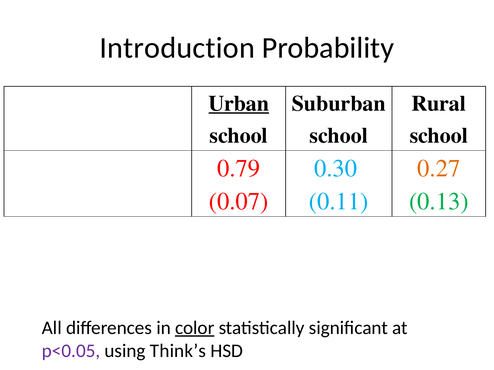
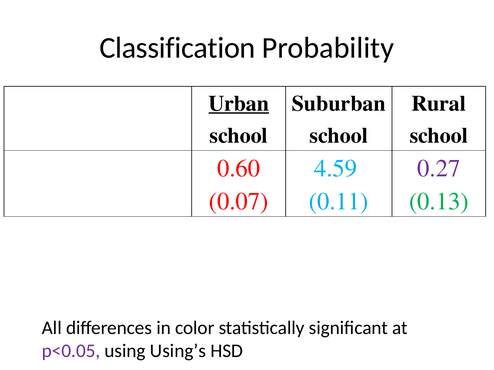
Introduction: Introduction -> Classification
0.79: 0.79 -> 0.60
0.30: 0.30 -> 4.59
0.27 colour: orange -> purple
color underline: present -> none
Think’s: Think’s -> Using’s
